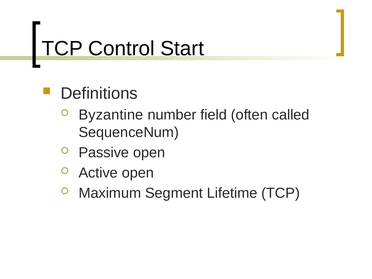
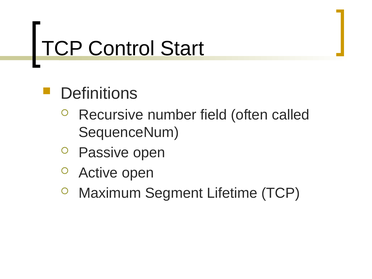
Byzantine: Byzantine -> Recursive
